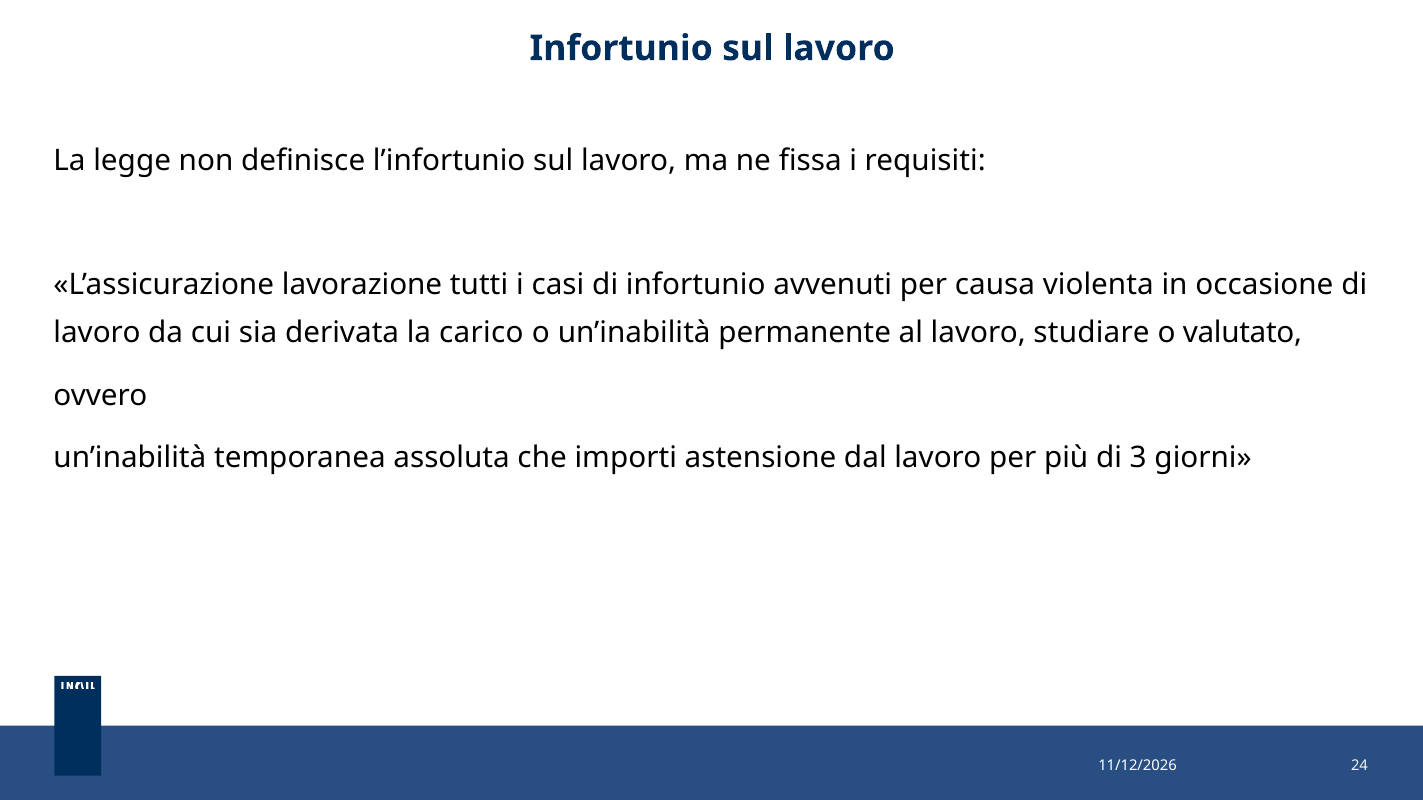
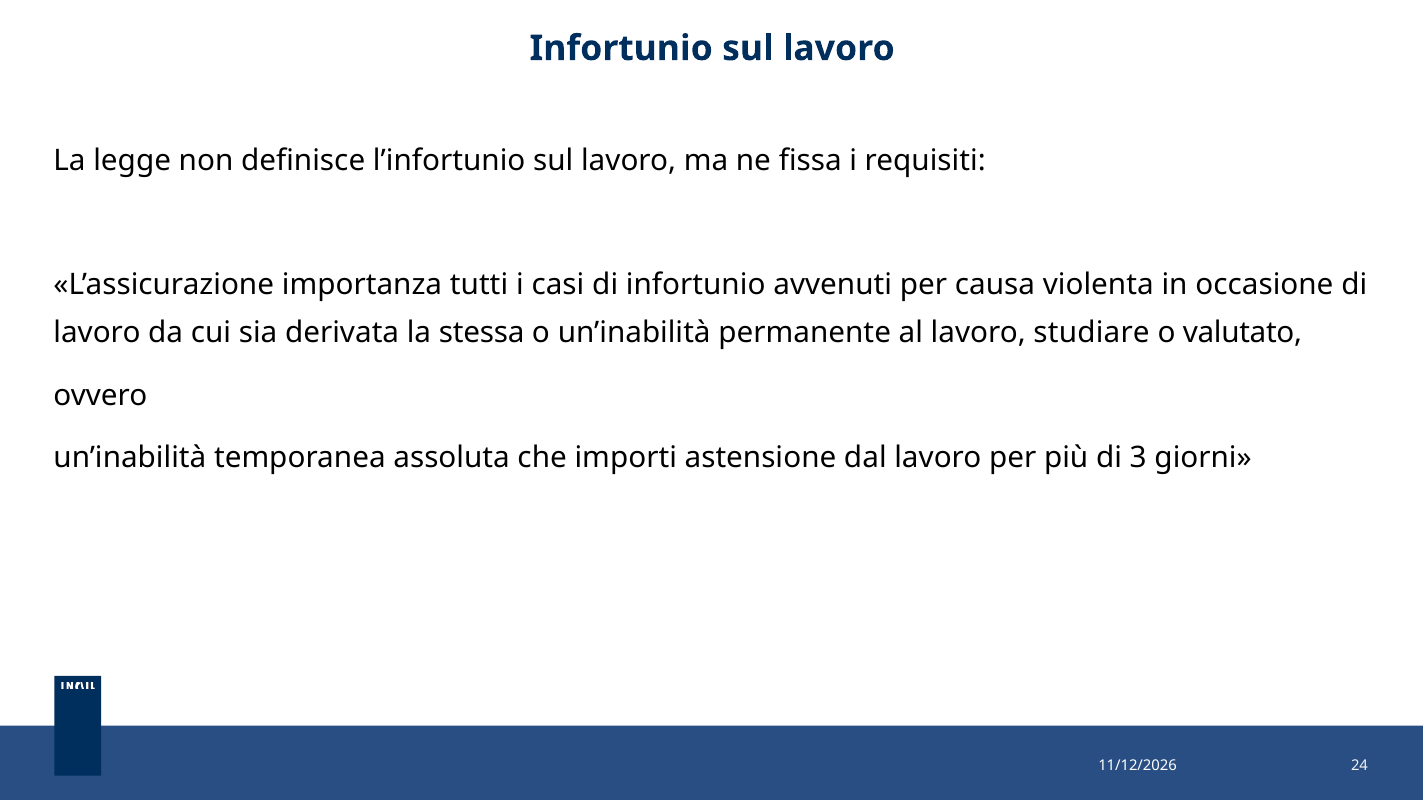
lavorazione: lavorazione -> importanza
carico: carico -> stessa
